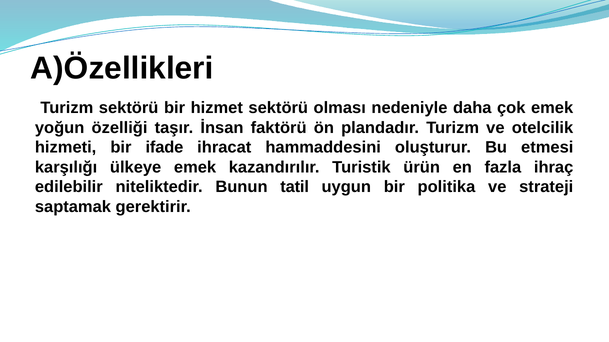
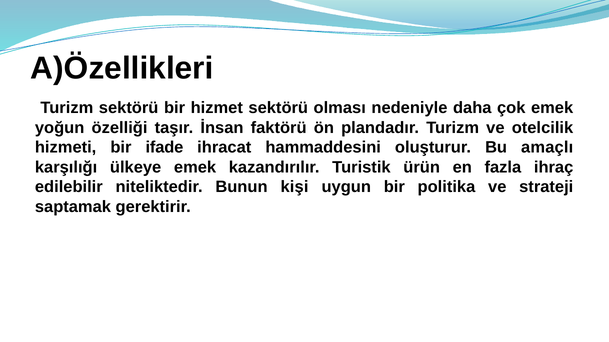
etmesi: etmesi -> amaçlı
tatil: tatil -> kişi
